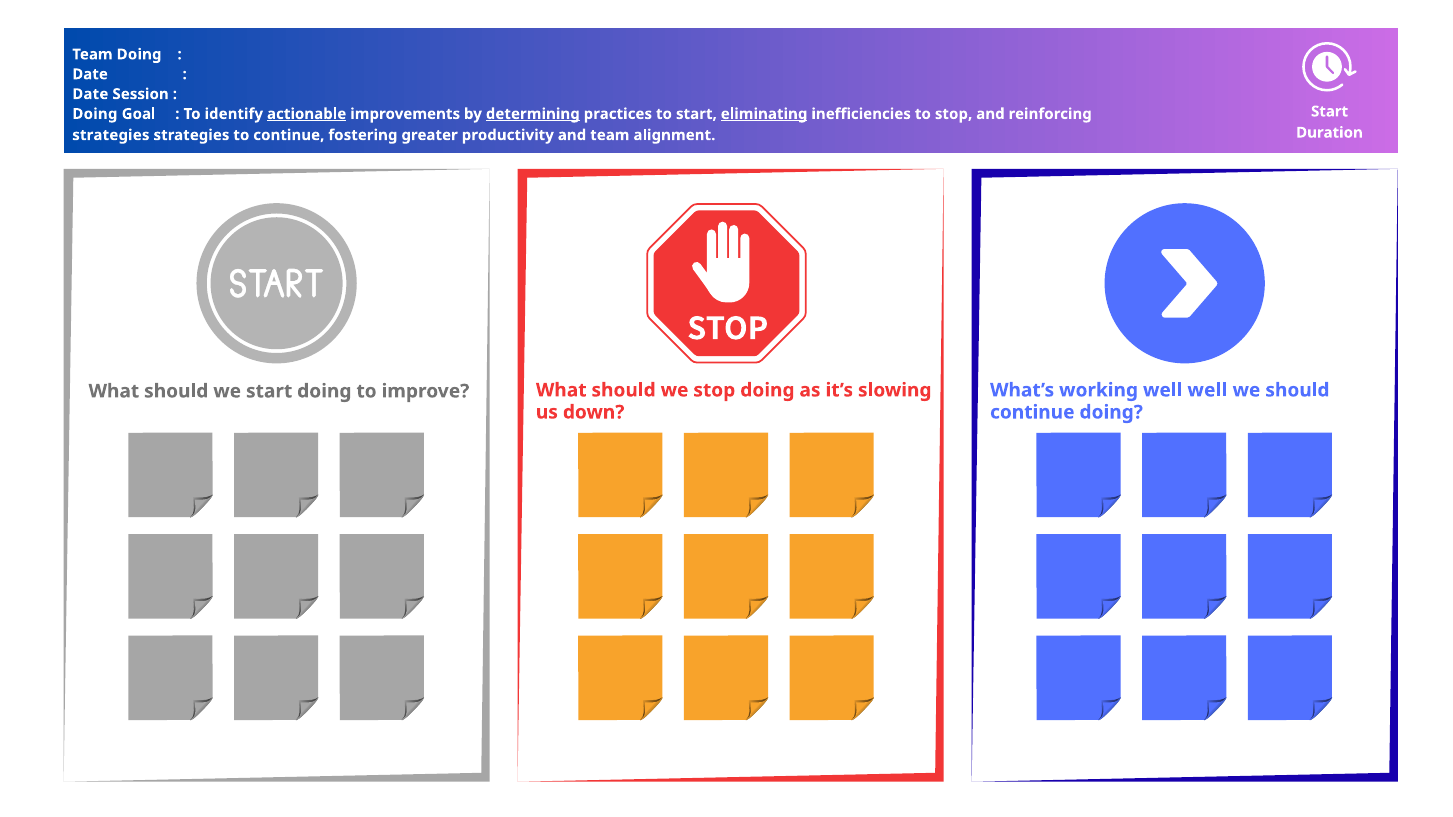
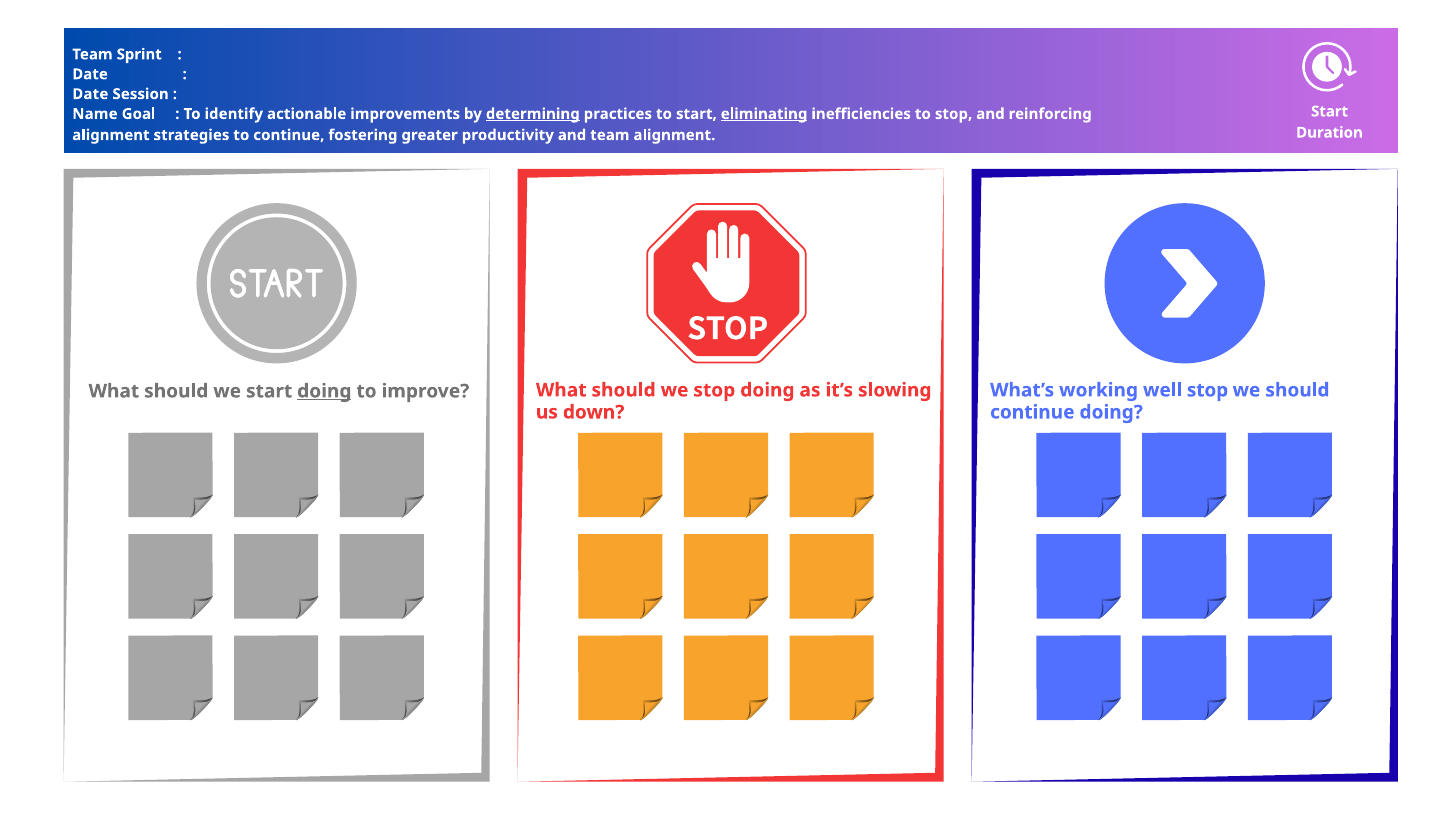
Team Doing: Doing -> Sprint
Doing at (95, 114): Doing -> Name
actionable underline: present -> none
strategies at (111, 135): strategies -> alignment
well well: well -> stop
doing at (324, 391) underline: none -> present
